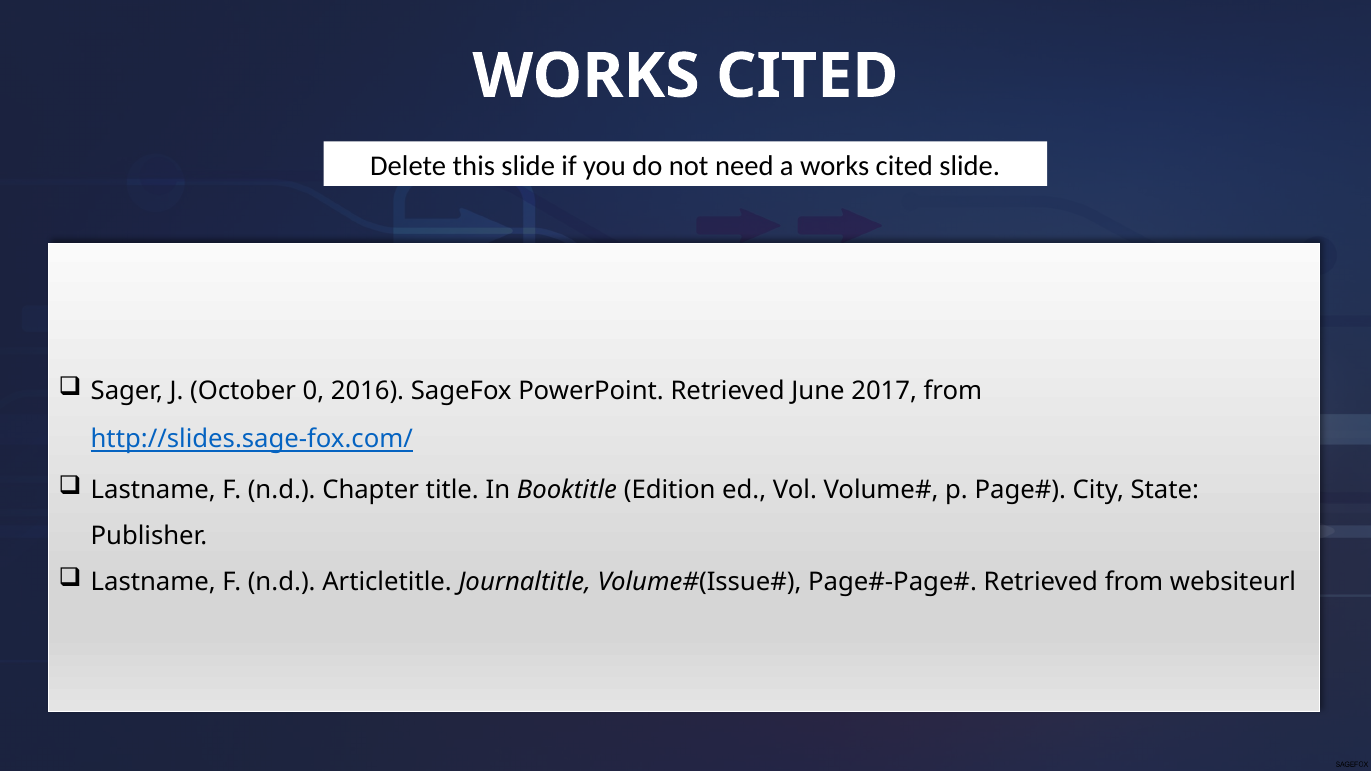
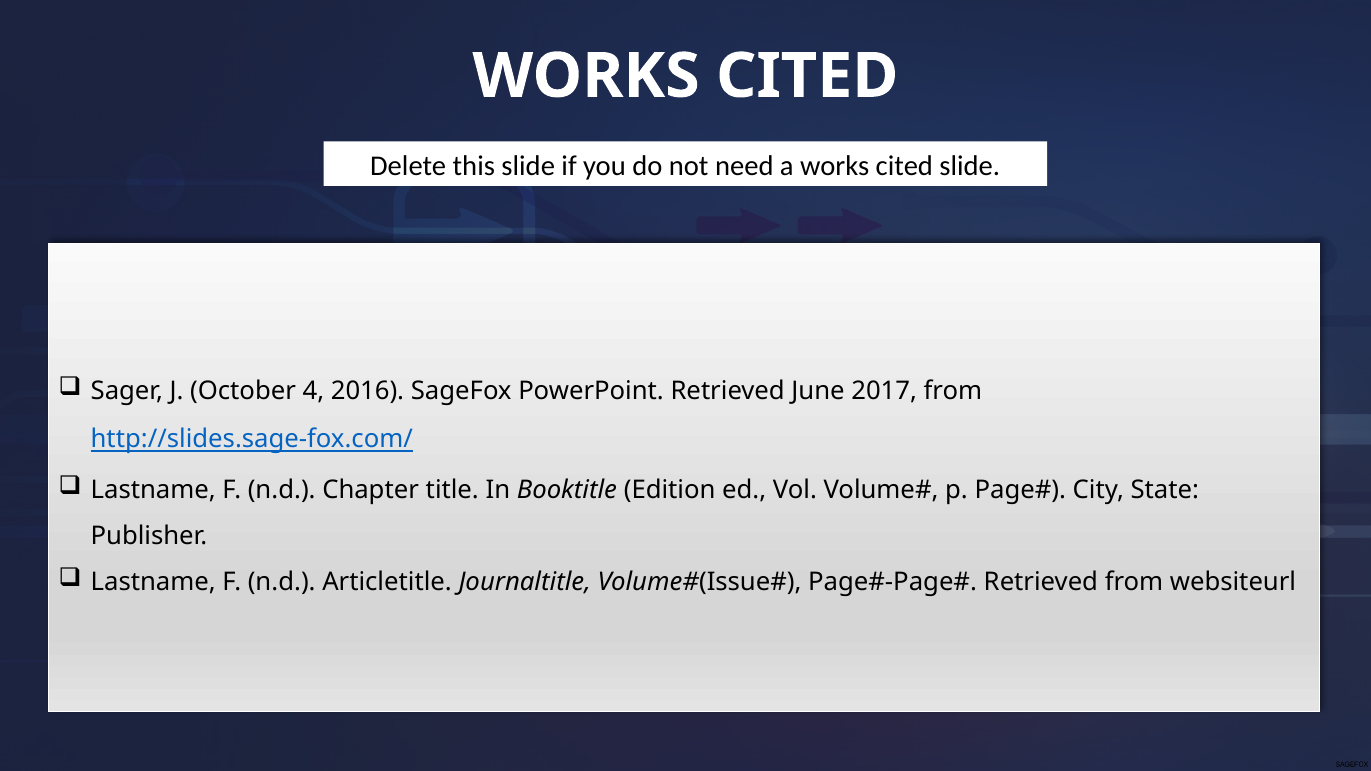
0: 0 -> 4
